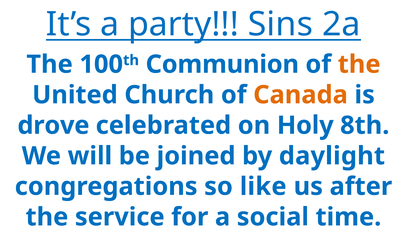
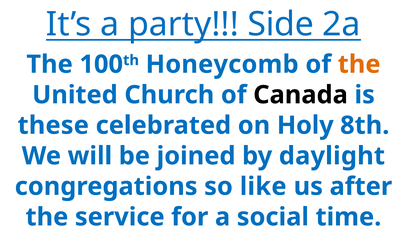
Sins: Sins -> Side
Communion: Communion -> Honeycomb
Canada colour: orange -> black
drove: drove -> these
